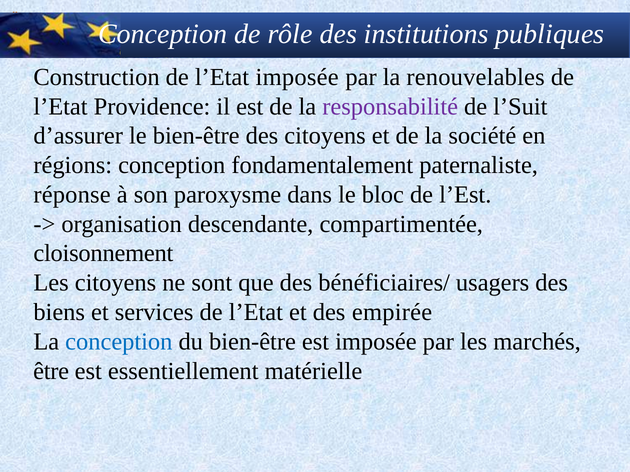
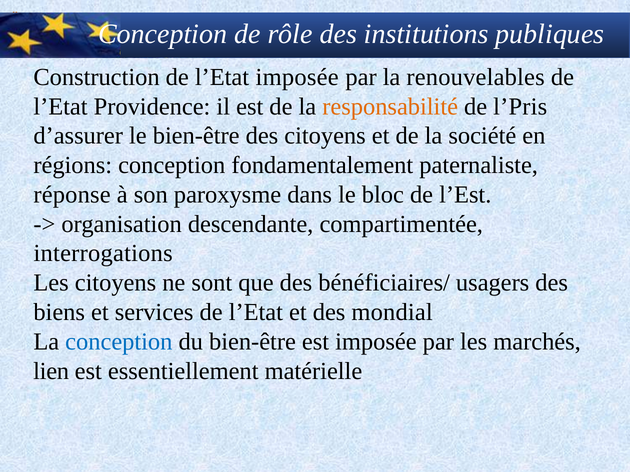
responsabilité colour: purple -> orange
l’Suit: l’Suit -> l’Pris
cloisonnement: cloisonnement -> interrogations
empirée: empirée -> mondial
être: être -> lien
